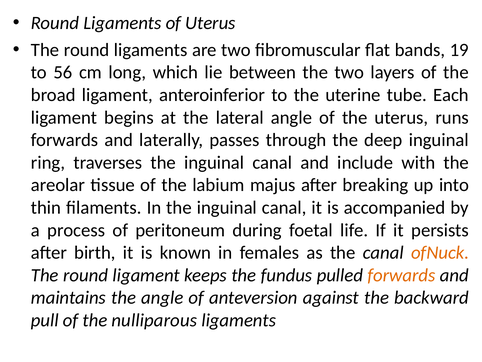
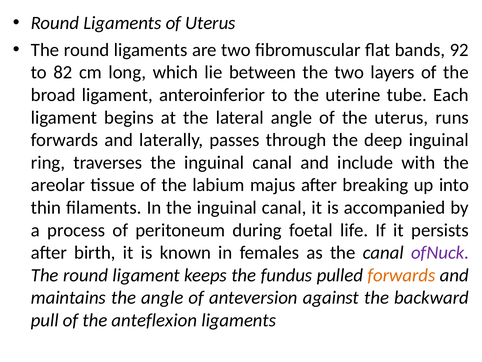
19: 19 -> 92
56: 56 -> 82
ofNuck colour: orange -> purple
nulliparous: nulliparous -> anteflexion
